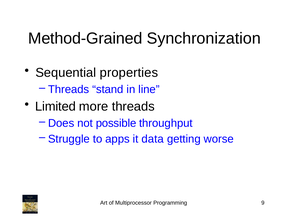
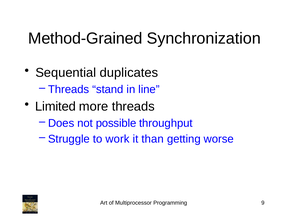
properties: properties -> duplicates
apps: apps -> work
data: data -> than
